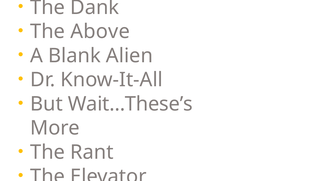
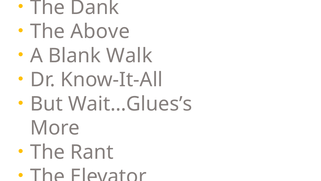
Alien: Alien -> Walk
Wait…These’s: Wait…These’s -> Wait…Glues’s
